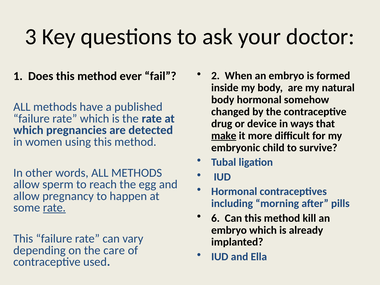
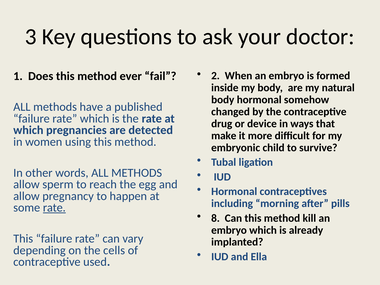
make underline: present -> none
6: 6 -> 8
care: care -> cells
